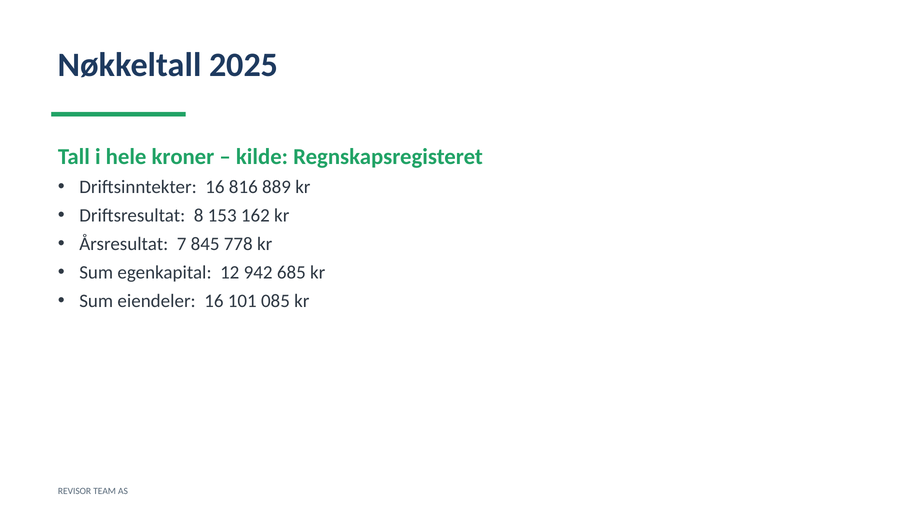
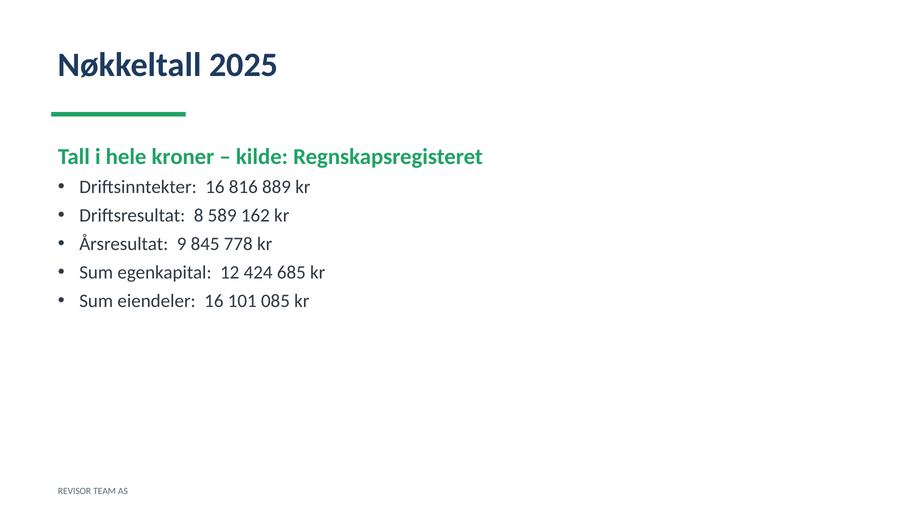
153: 153 -> 589
7: 7 -> 9
942: 942 -> 424
